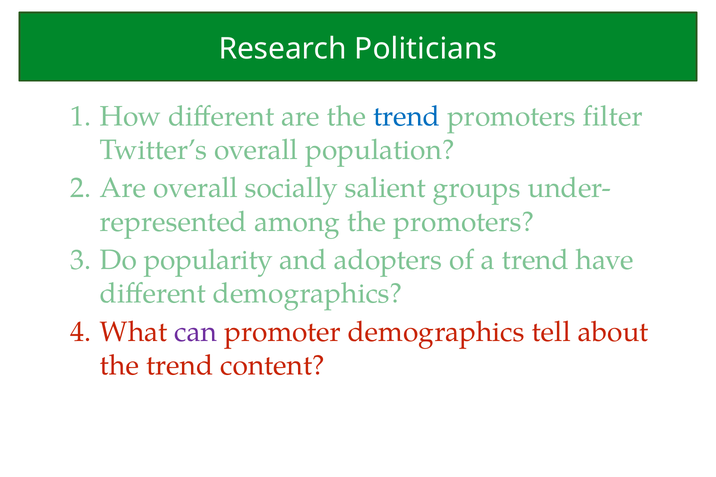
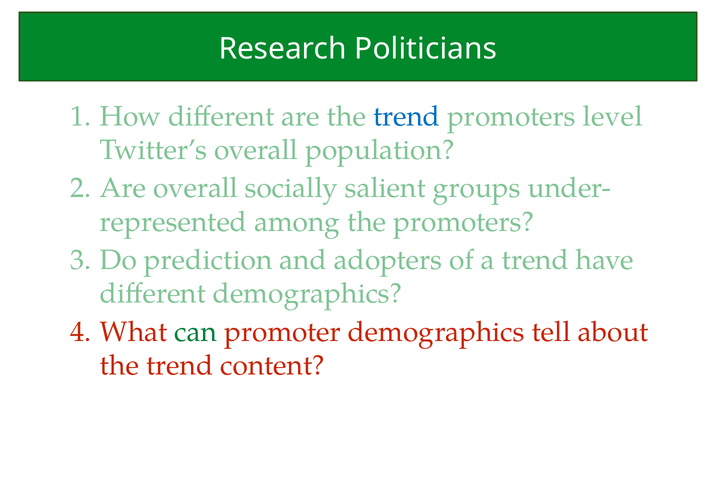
filter: filter -> level
popularity: popularity -> prediction
can colour: purple -> green
